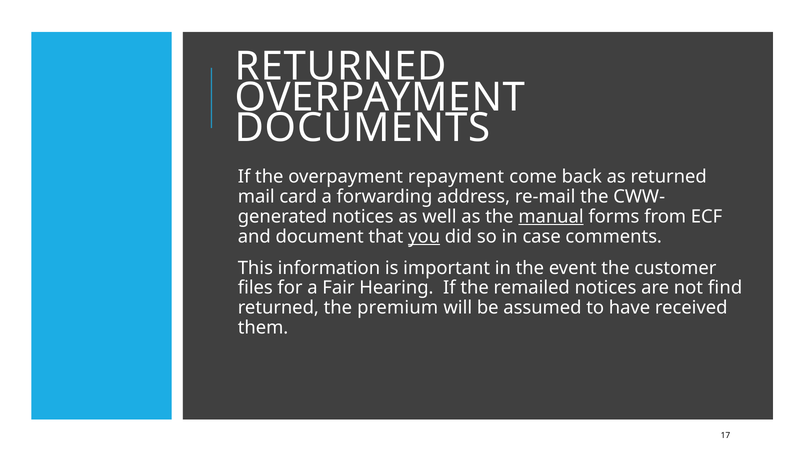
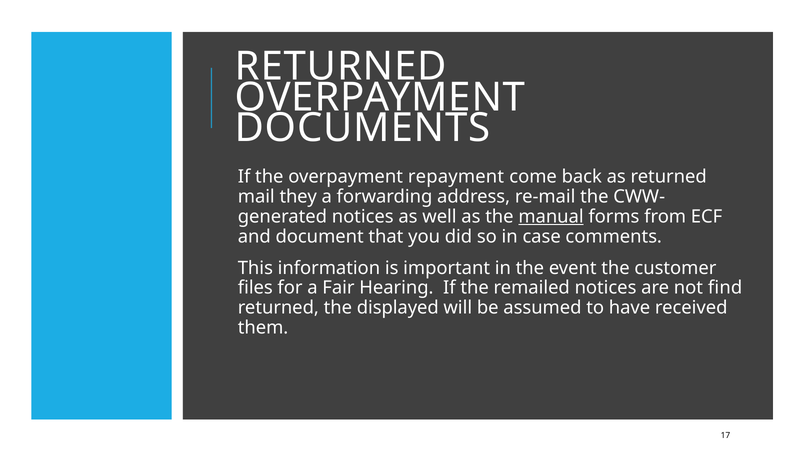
card: card -> they
you underline: present -> none
premium: premium -> displayed
